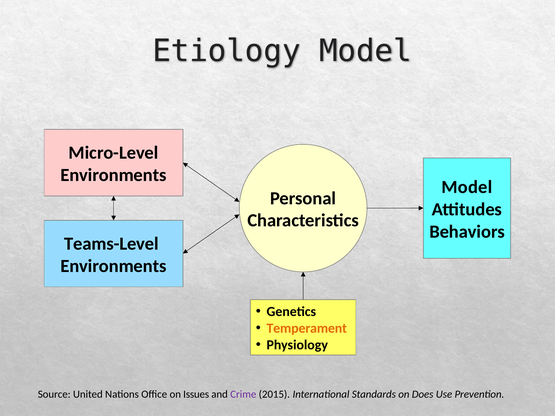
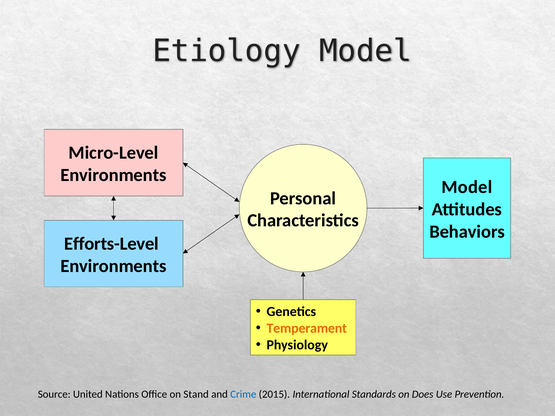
Teams-Level: Teams-Level -> Efforts-Level
Issues: Issues -> Stand
Crime colour: purple -> blue
